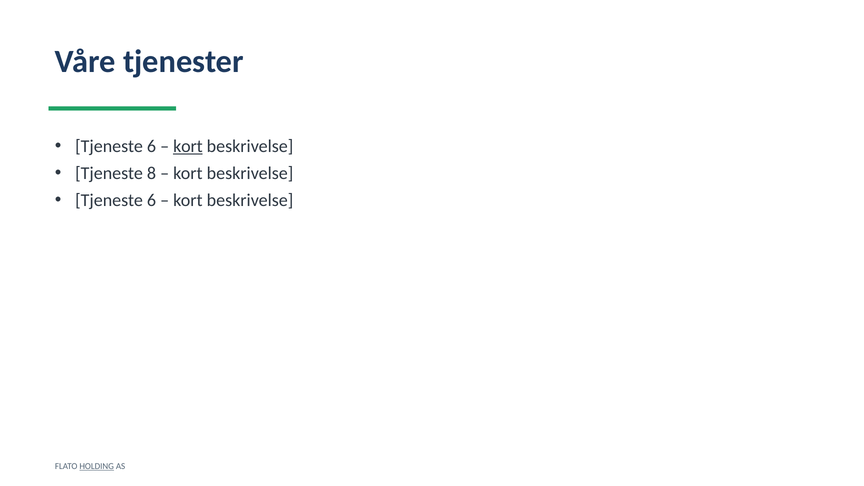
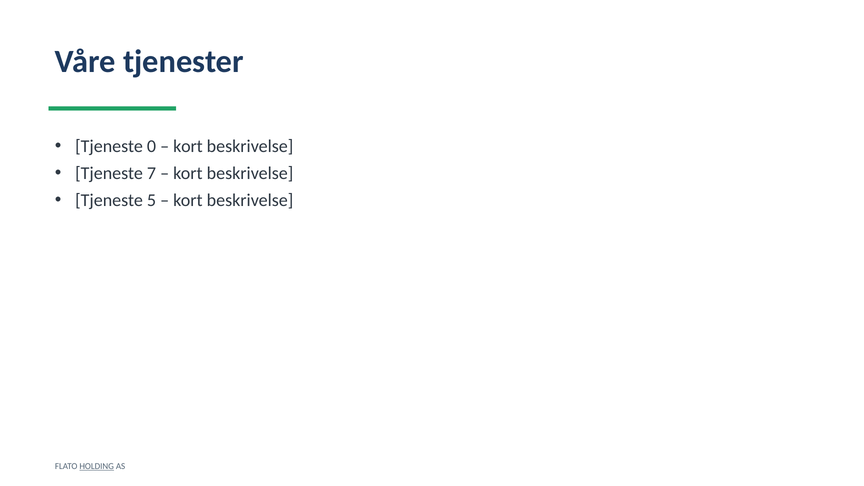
6 at (151, 146): 6 -> 0
kort at (188, 146) underline: present -> none
8: 8 -> 7
6 at (151, 200): 6 -> 5
